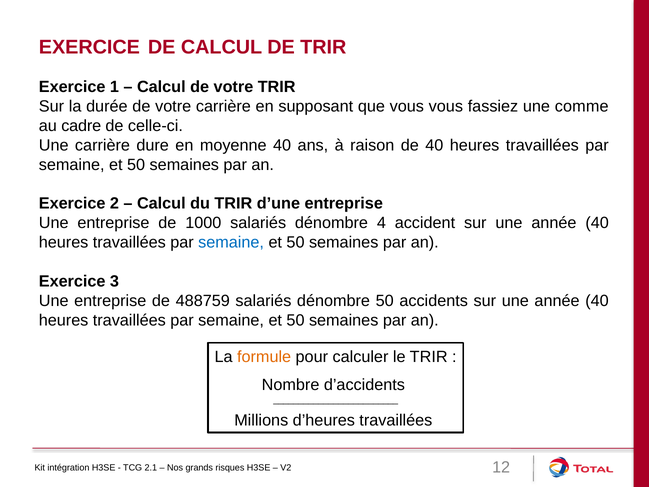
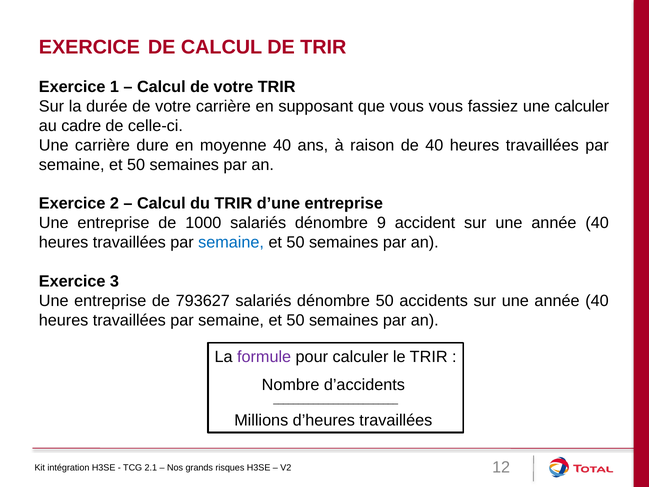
une comme: comme -> calculer
4: 4 -> 9
488759: 488759 -> 793627
formule colour: orange -> purple
